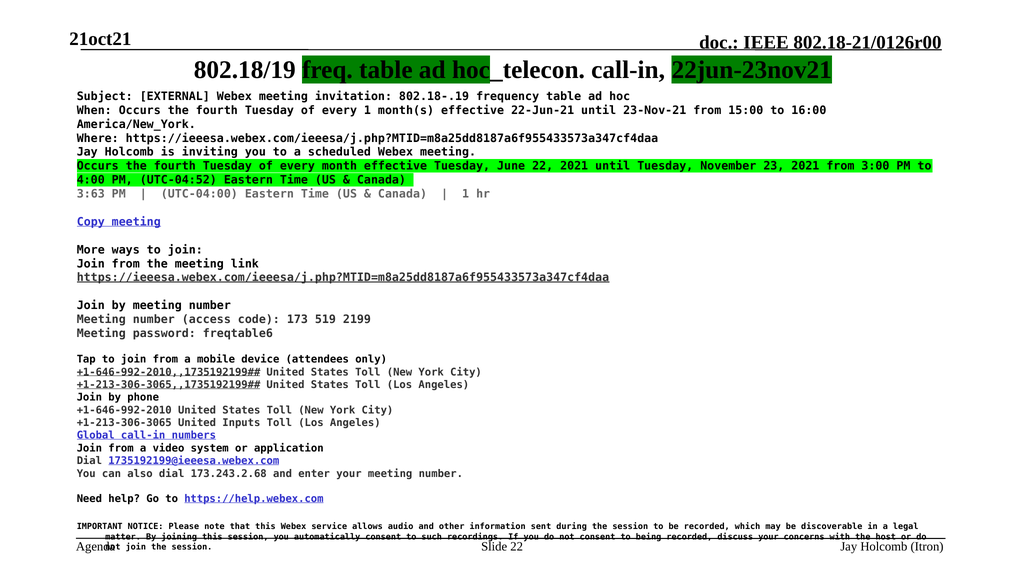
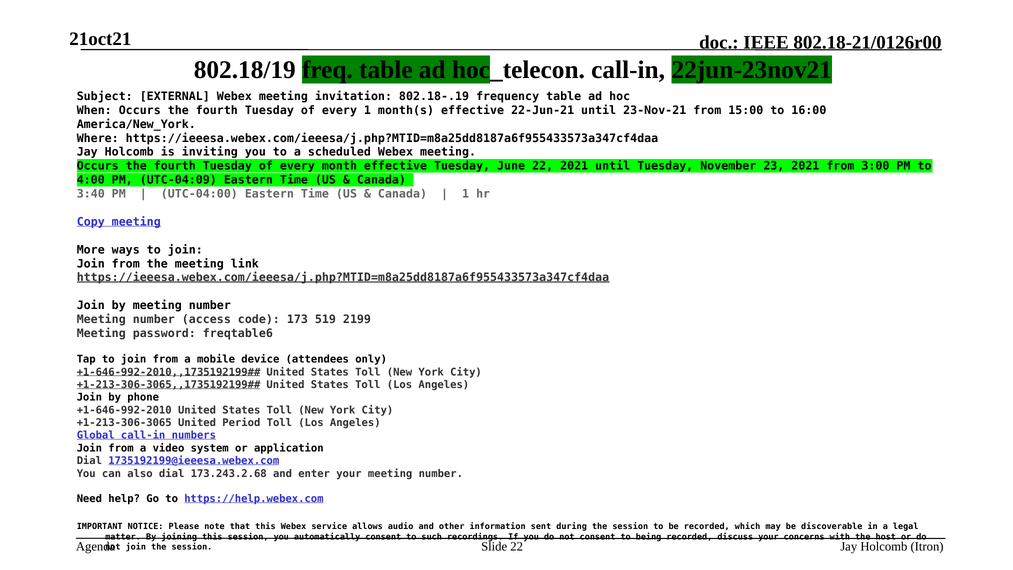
UTC-04:52: UTC-04:52 -> UTC-04:09
3:63: 3:63 -> 3:40
Inputs: Inputs -> Period
